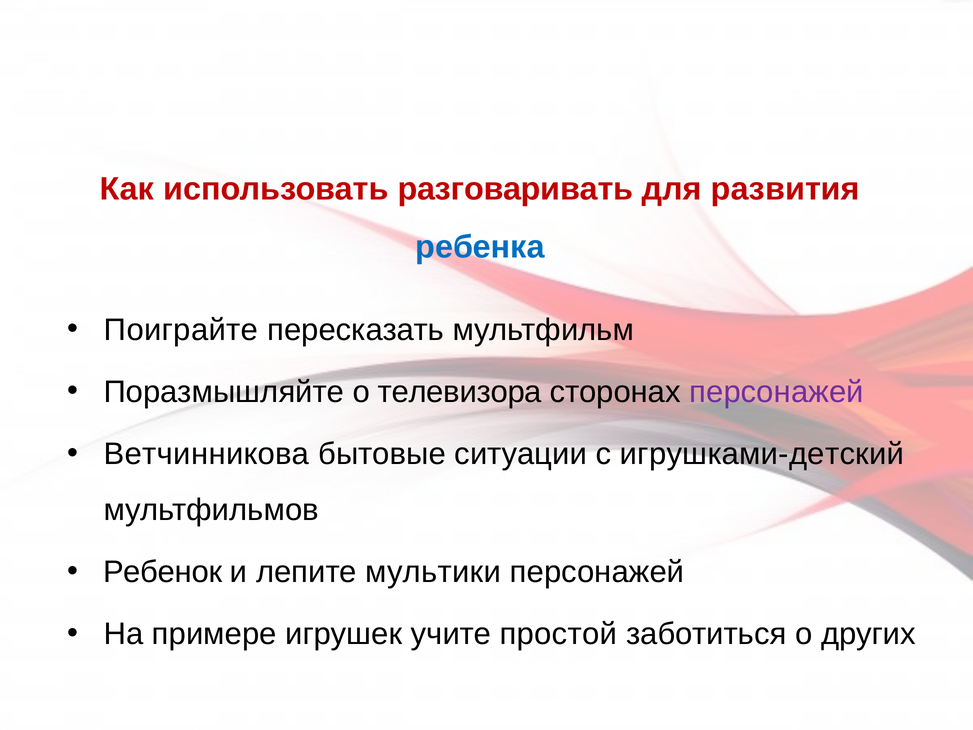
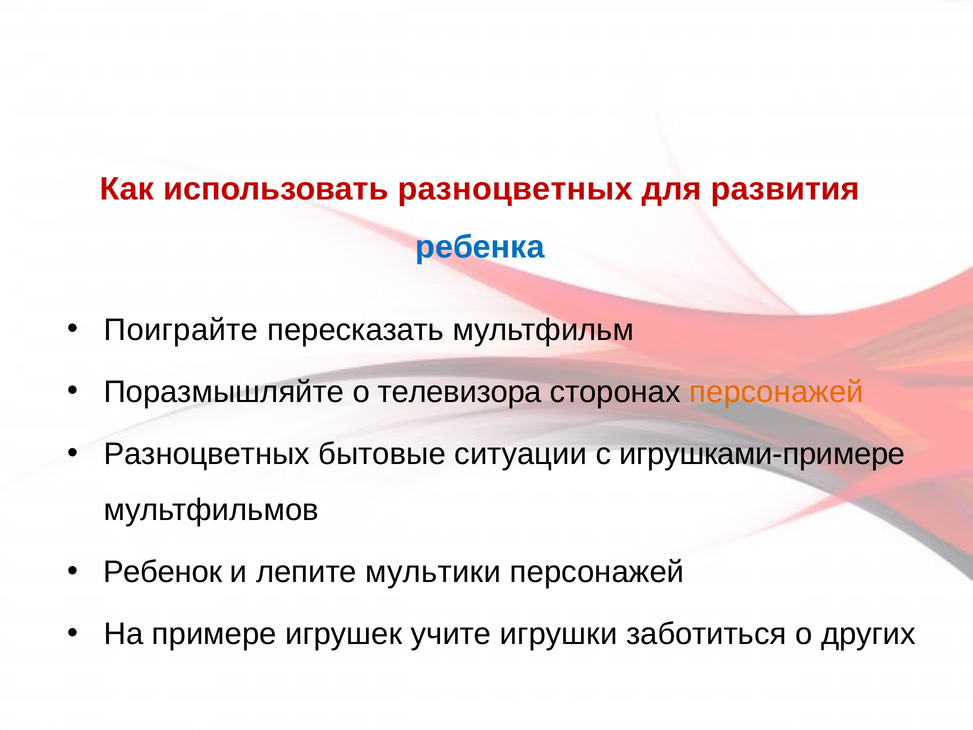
использовать разговаривать: разговаривать -> разноцветных
персонажей at (777, 392) colour: purple -> orange
Ветчинникова at (207, 454): Ветчинникова -> Разноцветных
игрушками-детский: игрушками-детский -> игрушками-примере
простой: простой -> игрушки
